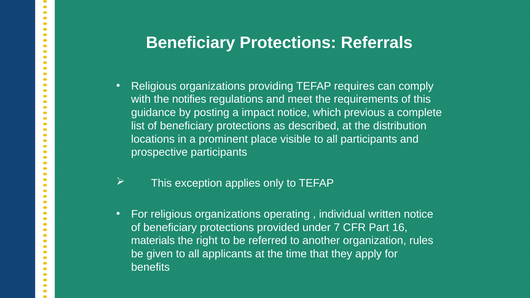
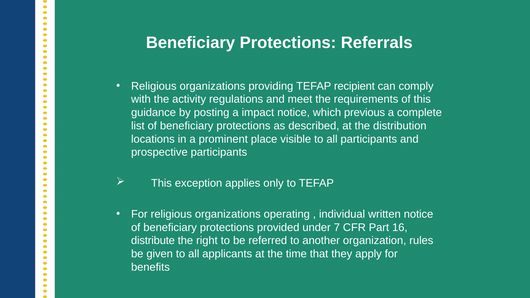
requires: requires -> recipient
notifies: notifies -> activity
materials: materials -> distribute
